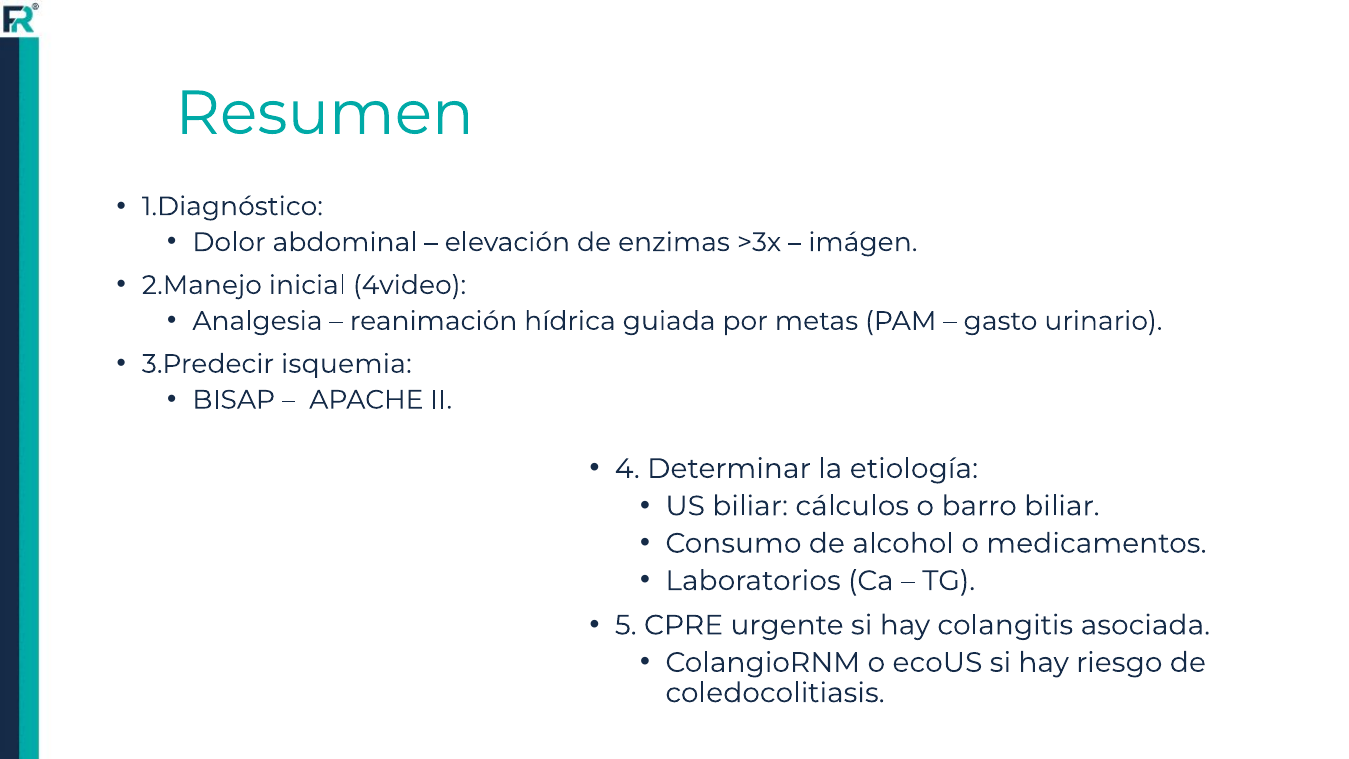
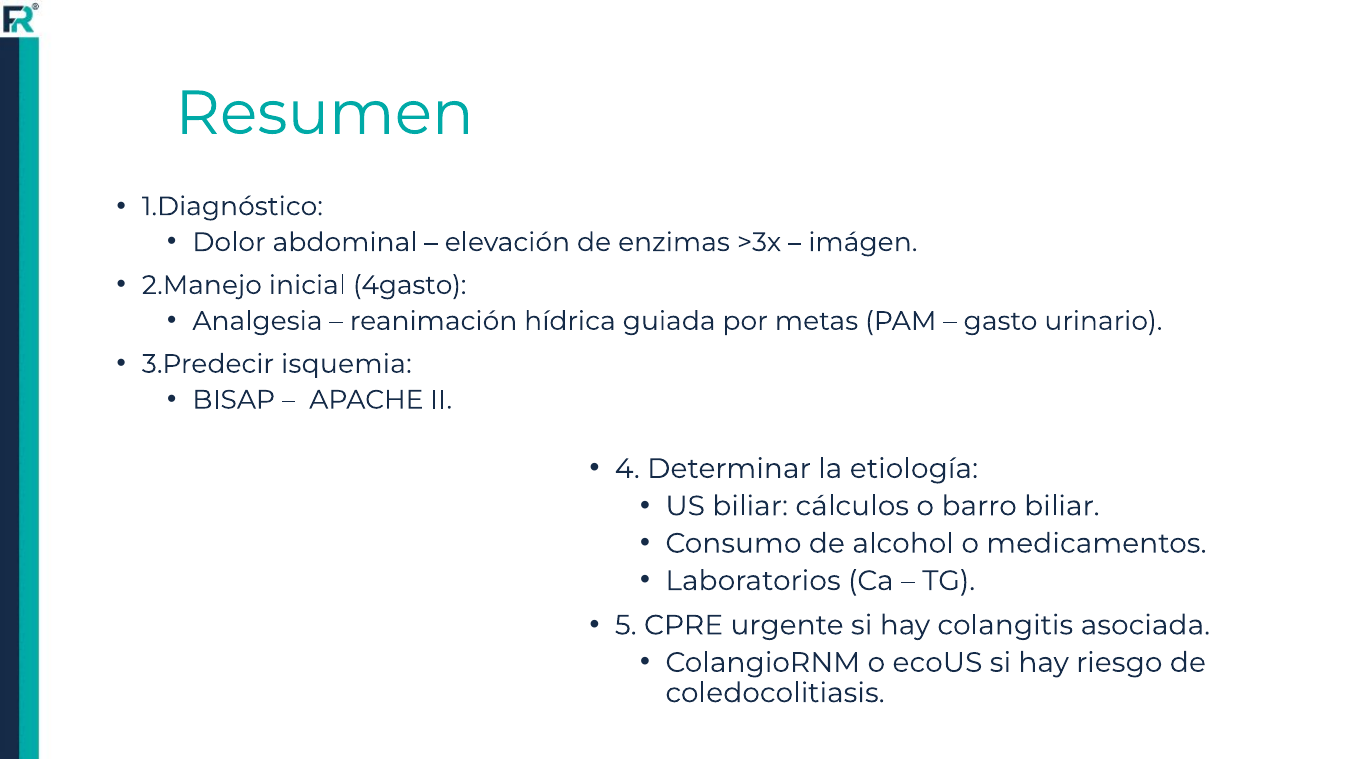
4video: 4video -> 4gasto
